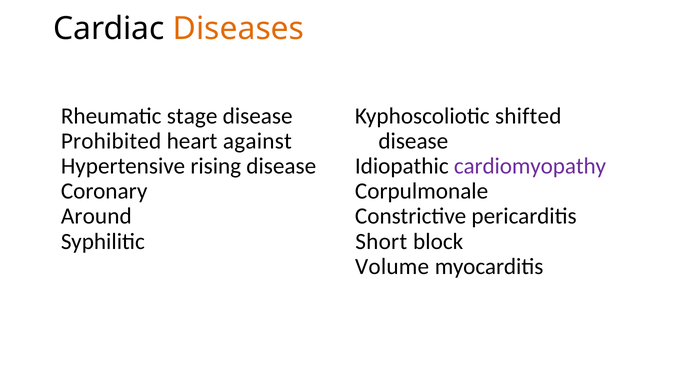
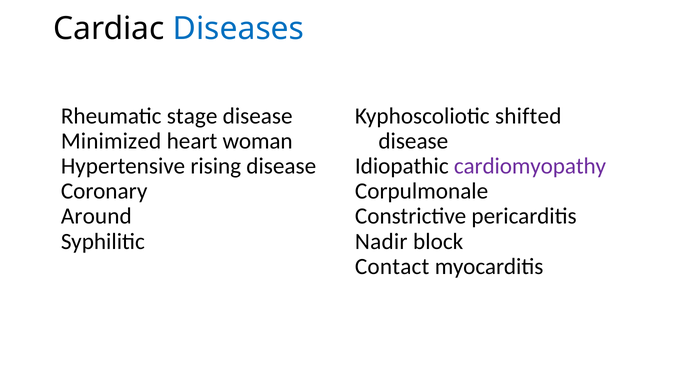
Diseases colour: orange -> blue
Prohibited: Prohibited -> Minimized
against: against -> woman
Short: Short -> Nadir
Volume: Volume -> Contact
